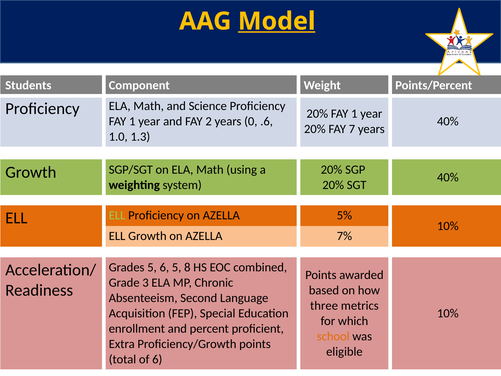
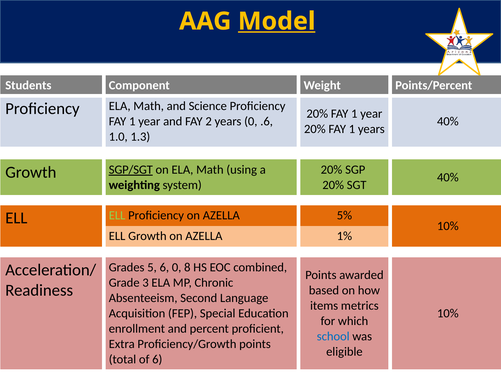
7 at (352, 129): 7 -> 1
SGP/SGT underline: none -> present
7%: 7% -> 1%
6 5: 5 -> 0
three: three -> items
school colour: orange -> blue
